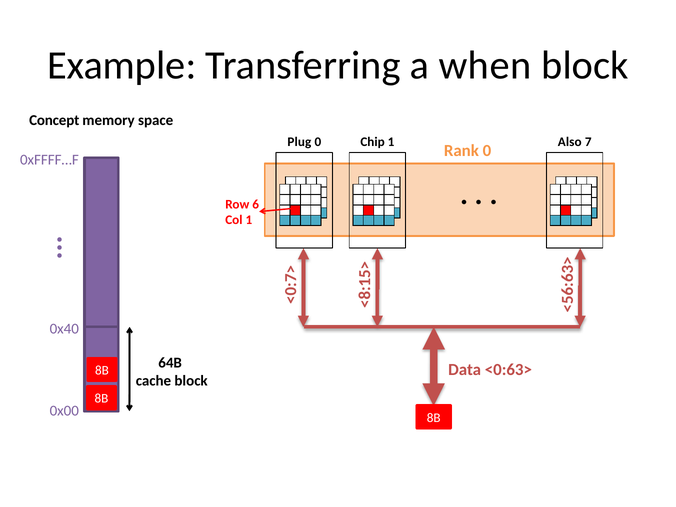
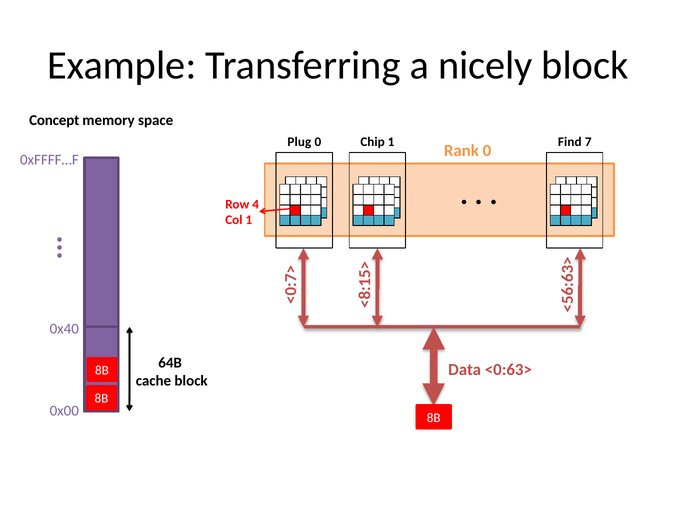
when: when -> nicely
Also: Also -> Find
Row 6: 6 -> 4
